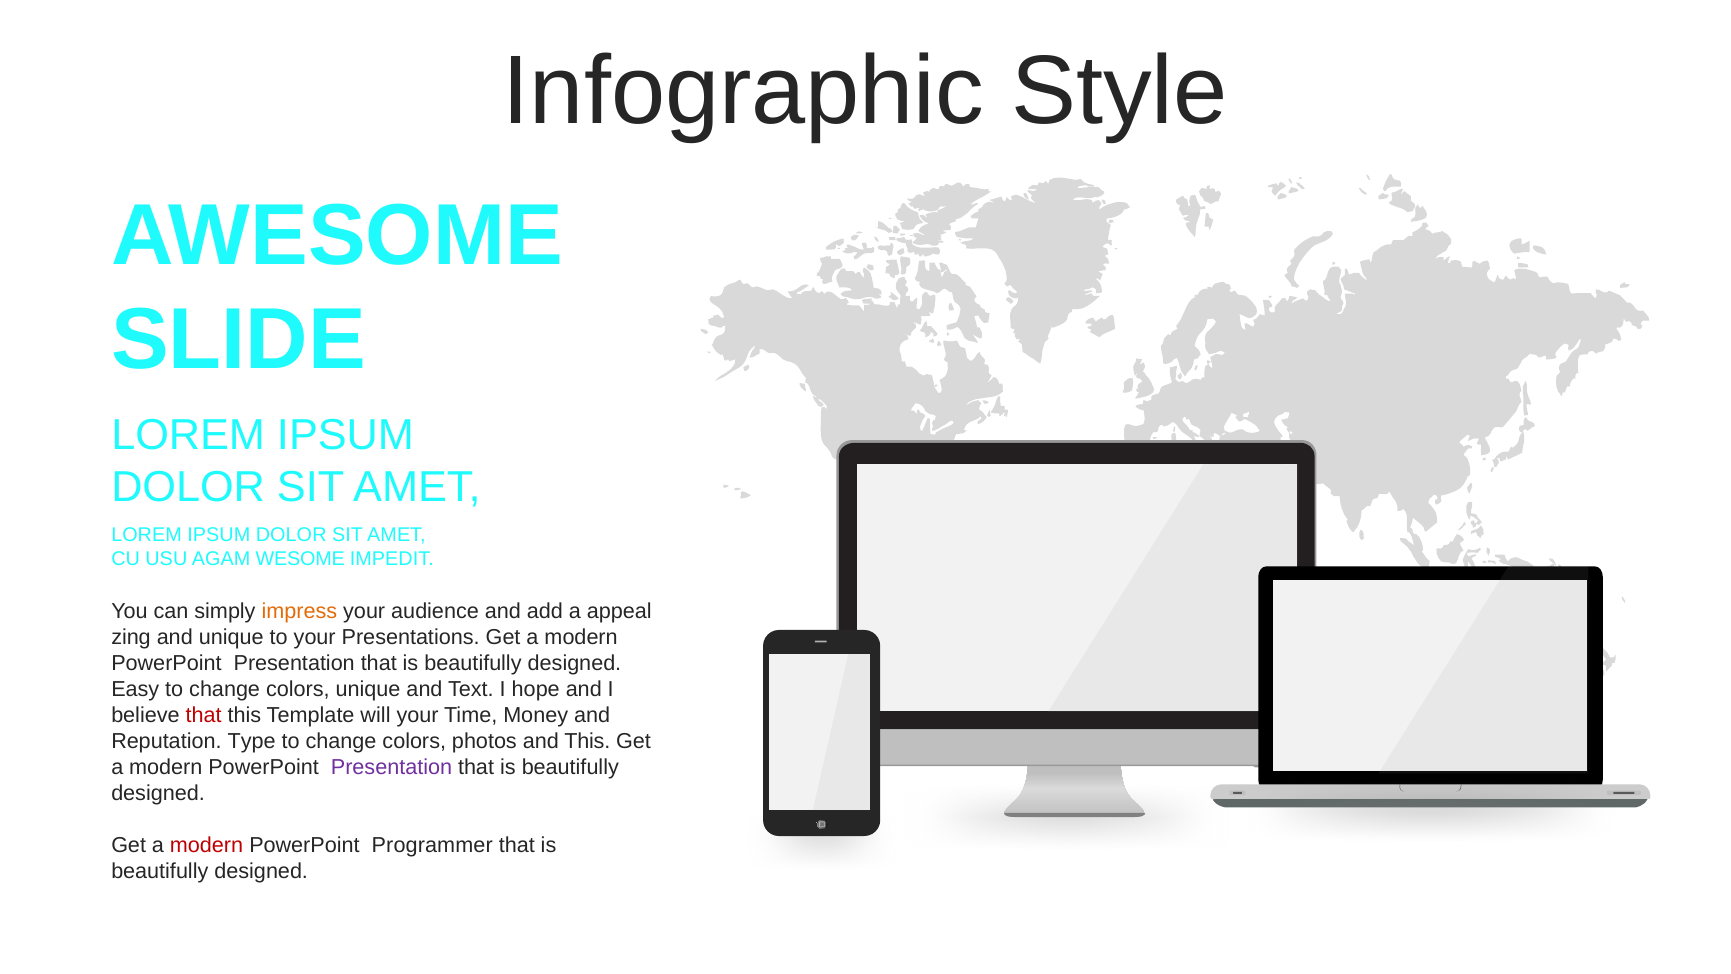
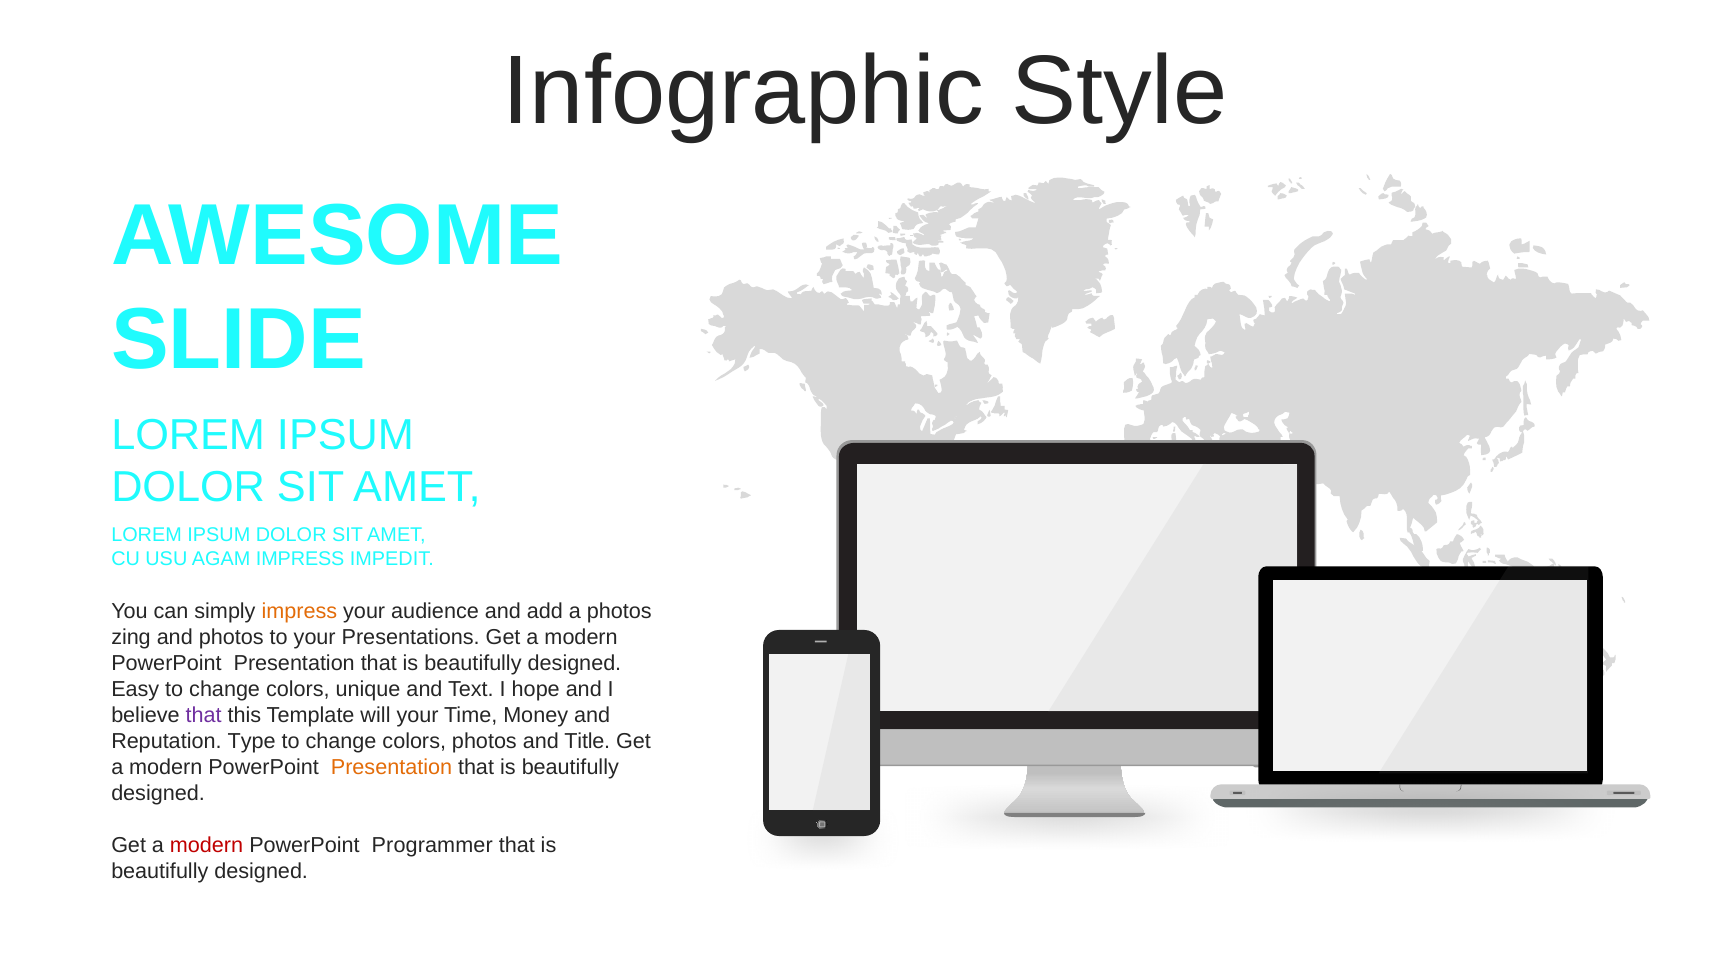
AGAM WESOME: WESOME -> IMPRESS
a appeal: appeal -> photos
and unique: unique -> photos
that at (204, 715) colour: red -> purple
and This: This -> Title
Presentation at (392, 767) colour: purple -> orange
